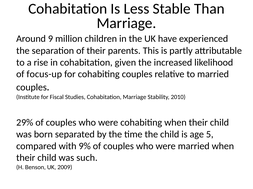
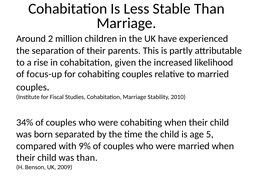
9: 9 -> 2
29%: 29% -> 34%
was such: such -> than
